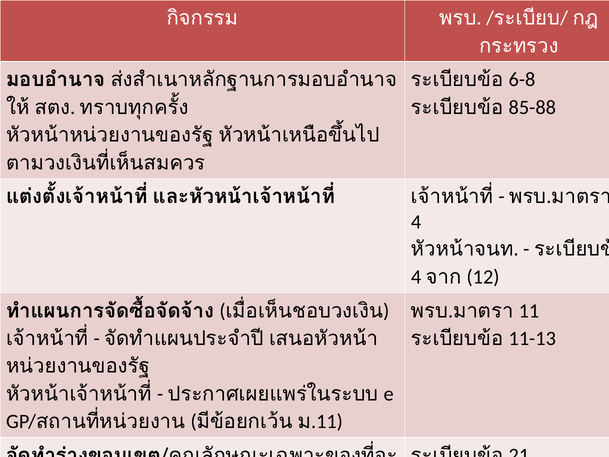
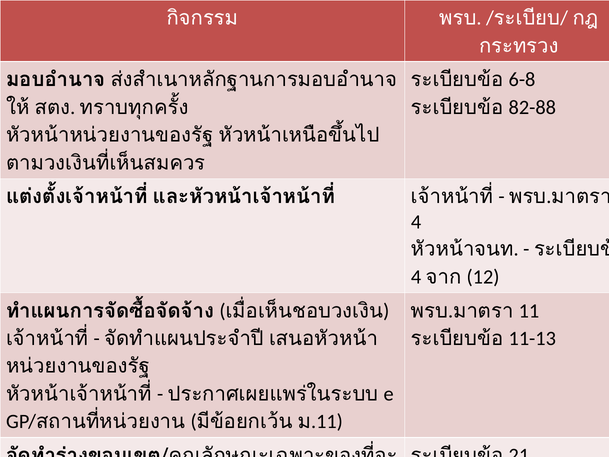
85-88: 85-88 -> 82-88
